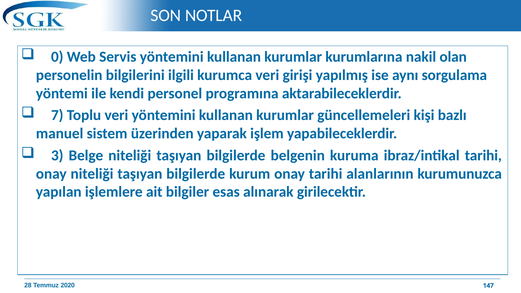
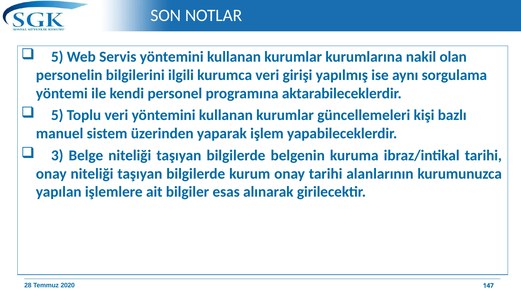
0 at (57, 57): 0 -> 5
7 at (57, 115): 7 -> 5
